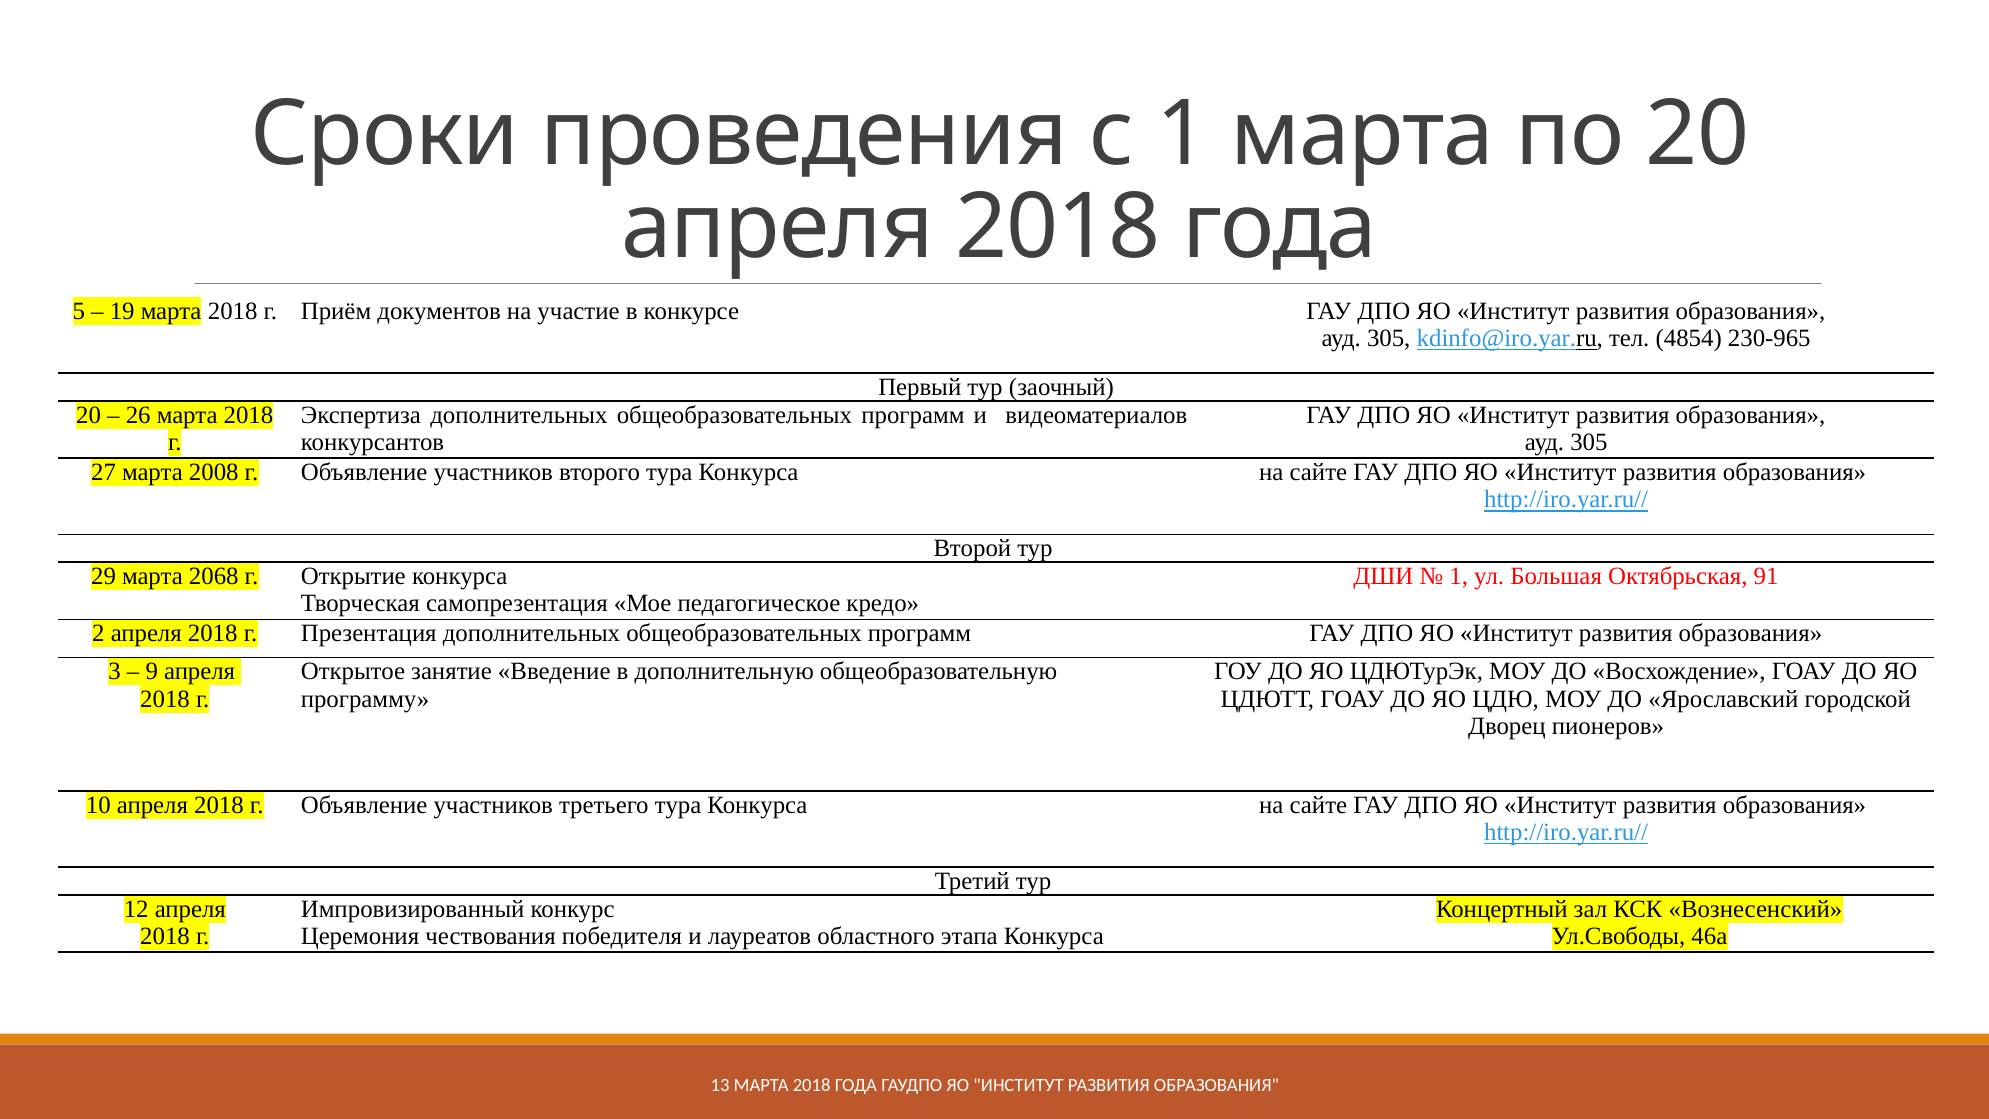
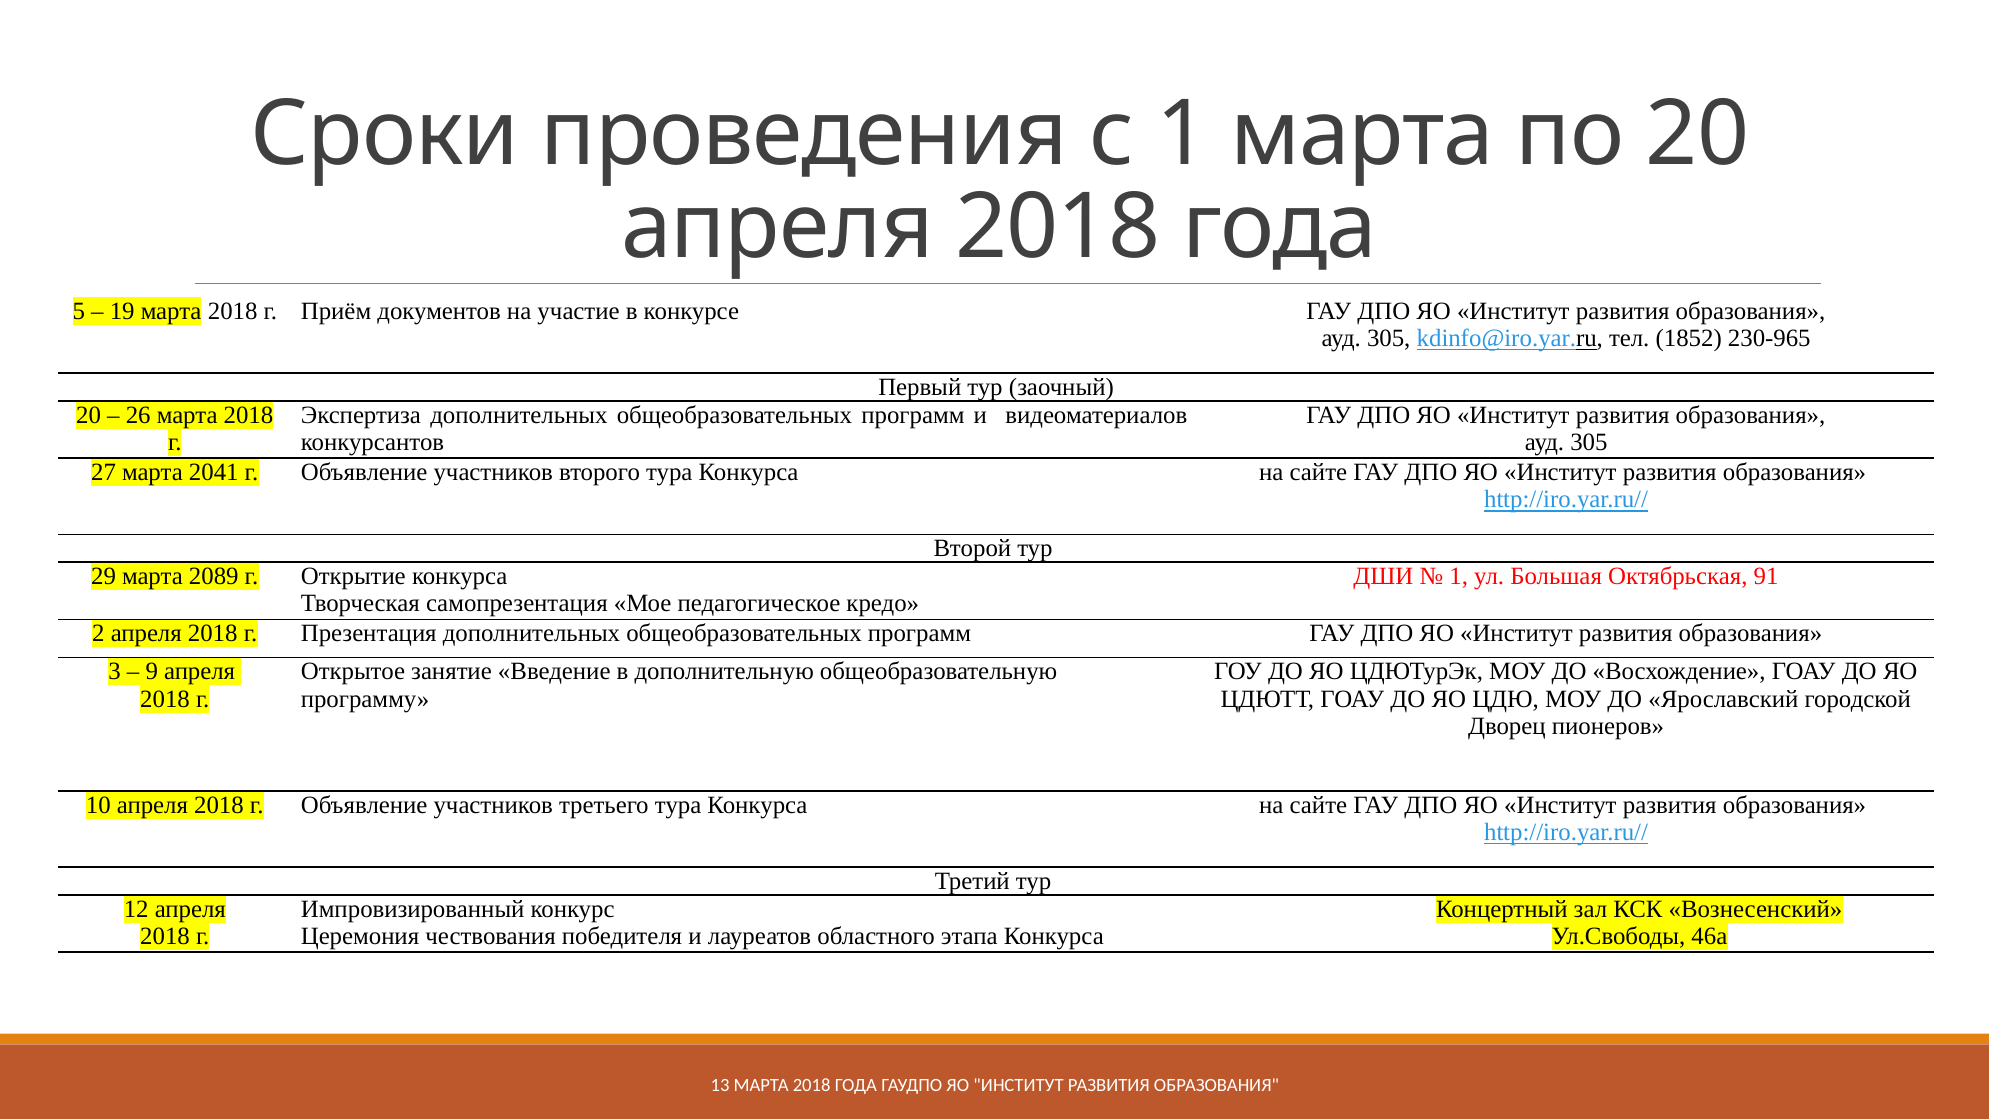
4854: 4854 -> 1852
2008: 2008 -> 2041
2068: 2068 -> 2089
